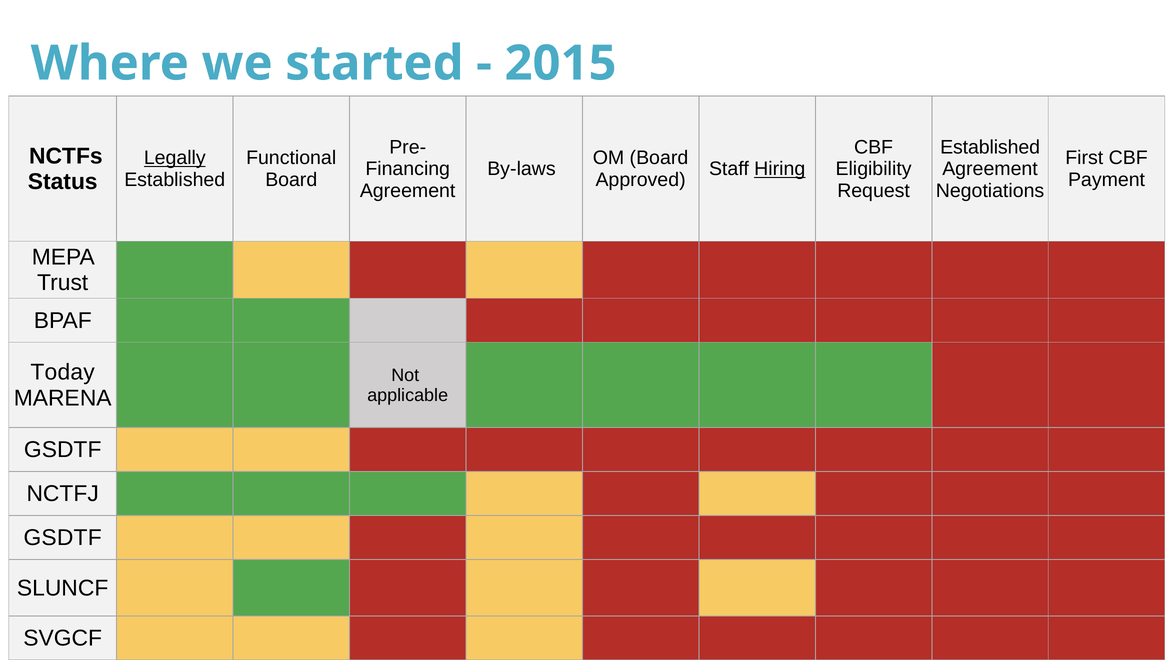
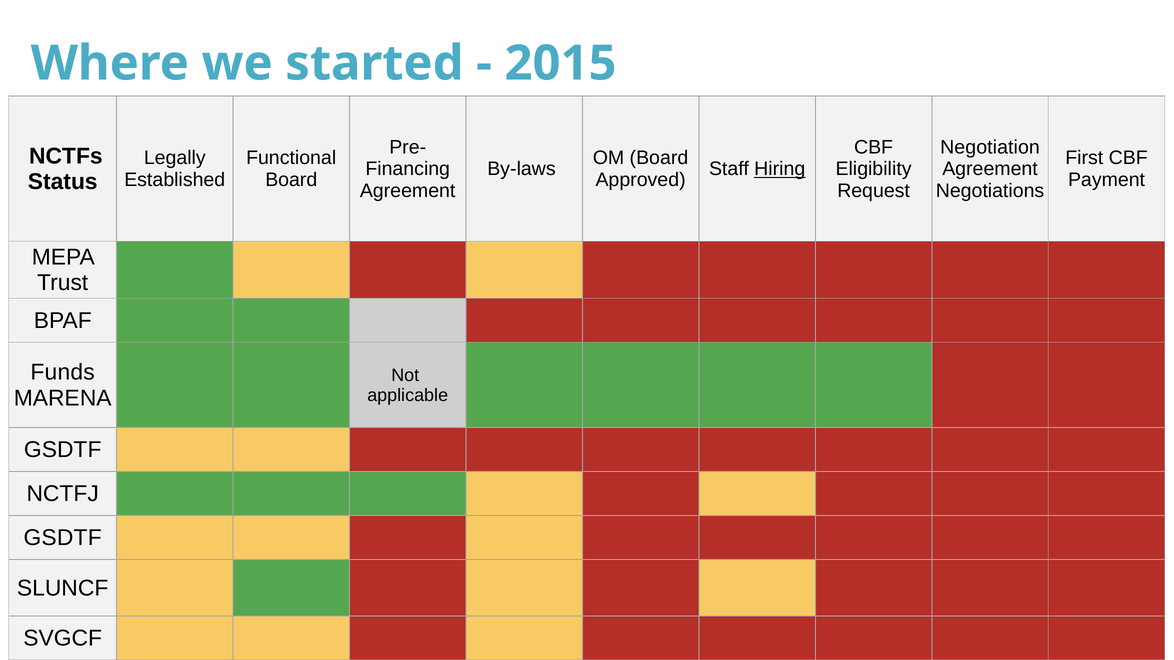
Established at (990, 147): Established -> Negotiation
Legally underline: present -> none
Today: Today -> Funds
